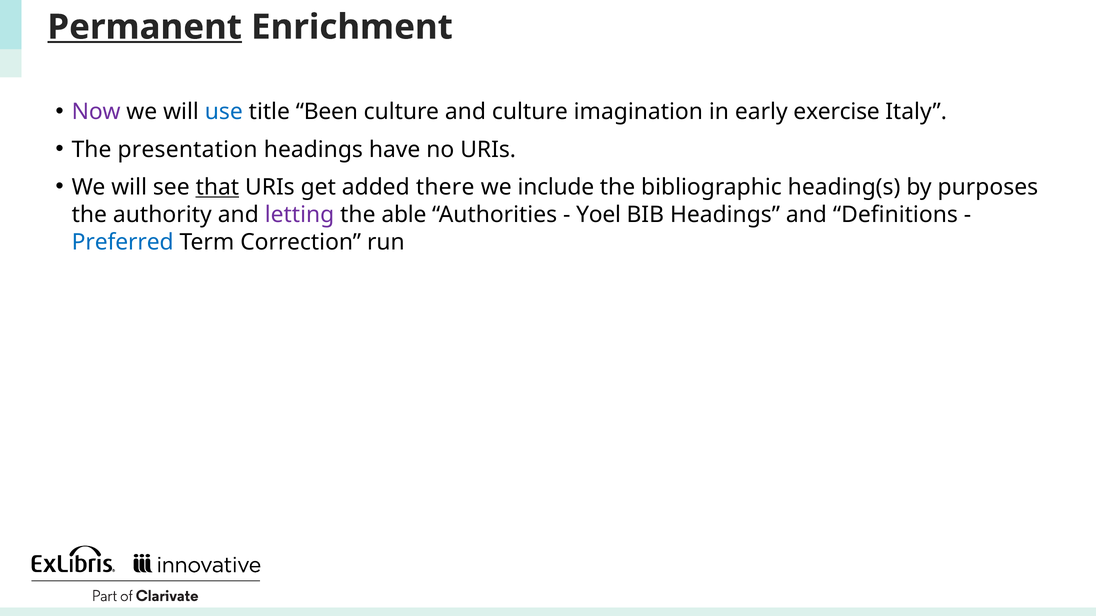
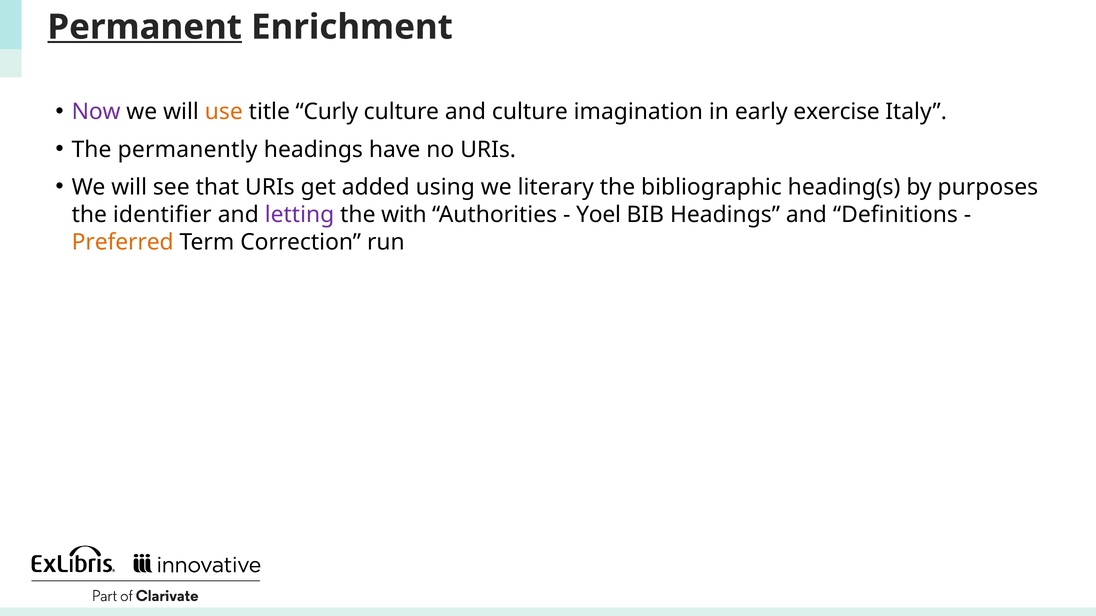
use colour: blue -> orange
Been: Been -> Curly
presentation: presentation -> permanently
that underline: present -> none
there: there -> using
include: include -> literary
authority: authority -> identifier
able: able -> with
Preferred colour: blue -> orange
